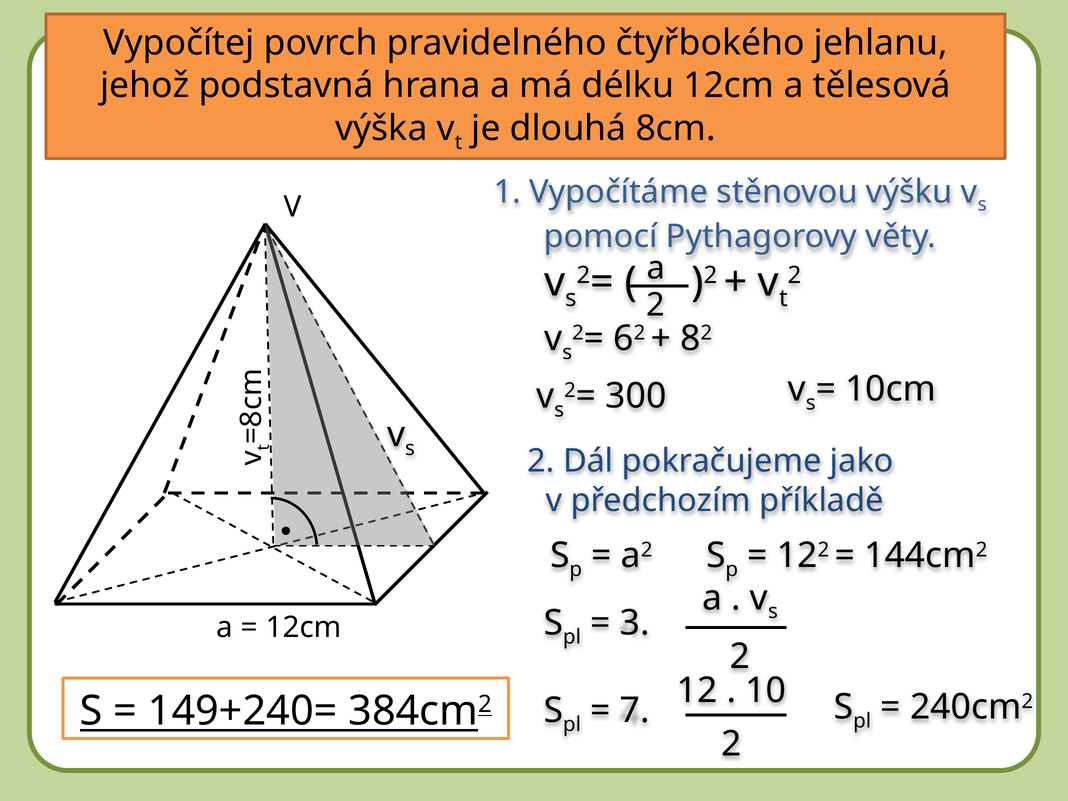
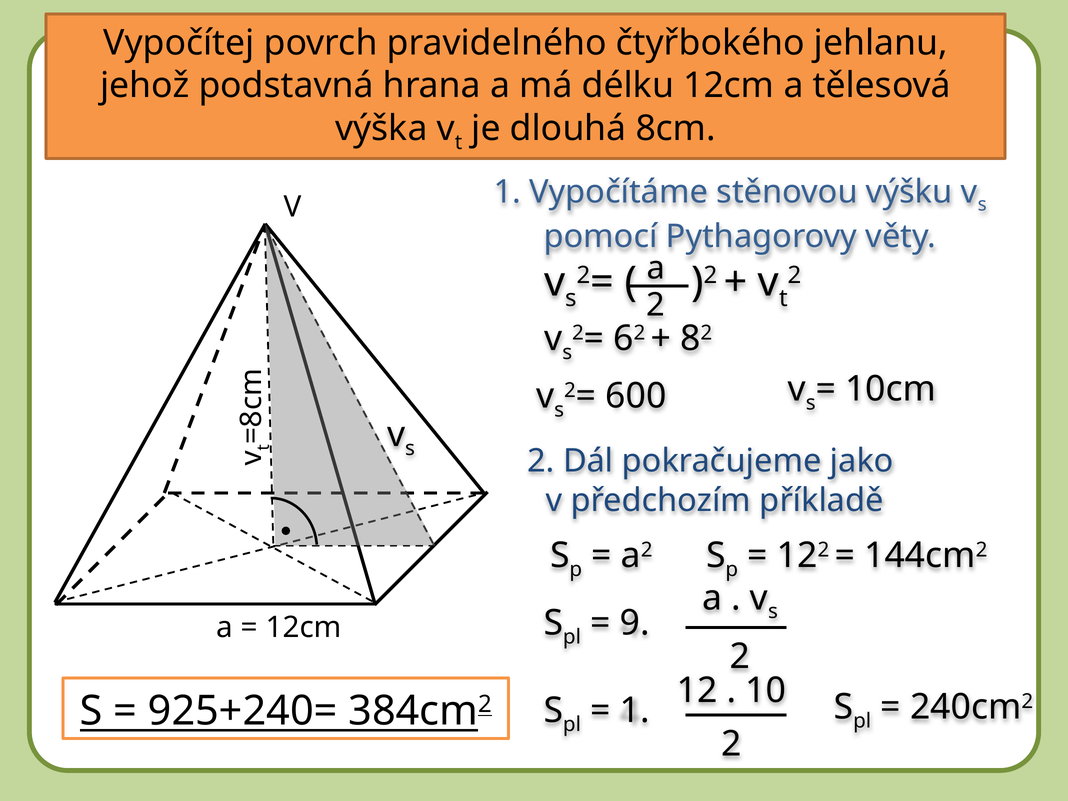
300: 300 -> 600
3: 3 -> 9
149+240=: 149+240= -> 925+240=
7 at (635, 711): 7 -> 1
